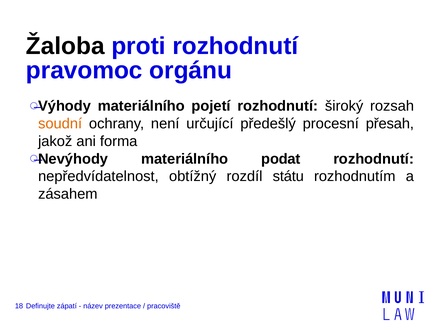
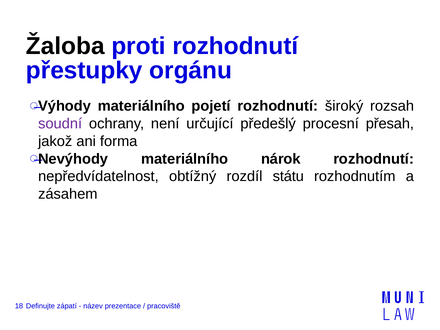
pravomoc: pravomoc -> přestupky
soudní colour: orange -> purple
podat: podat -> nárok
